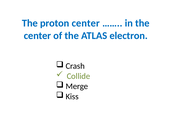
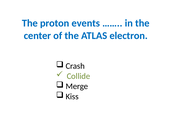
proton center: center -> events
